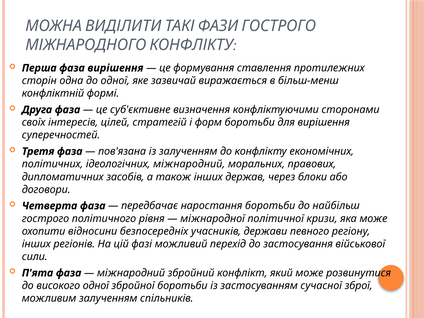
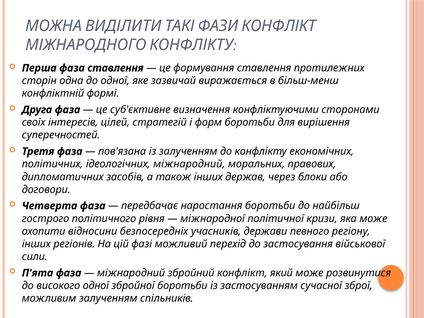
ФАЗИ ГОСТРОГО: ГОСТРОГО -> КОНФЛІКТ
фаза вирішення: вирішення -> ставлення
